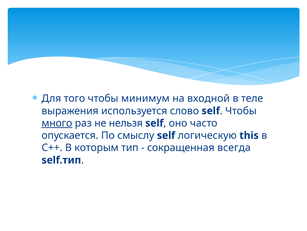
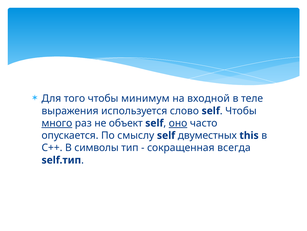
нельзя: нельзя -> объект
оно underline: none -> present
логическую: логическую -> двуместных
которым: которым -> символы
